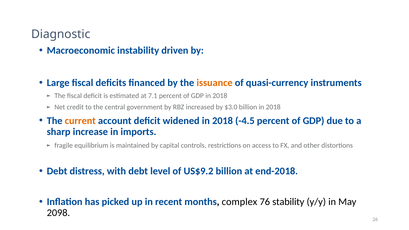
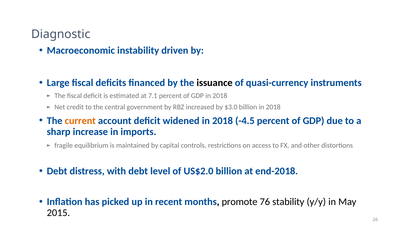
issuance colour: orange -> black
US$9.2: US$9.2 -> US$2.0
complex: complex -> promote
2098: 2098 -> 2015
